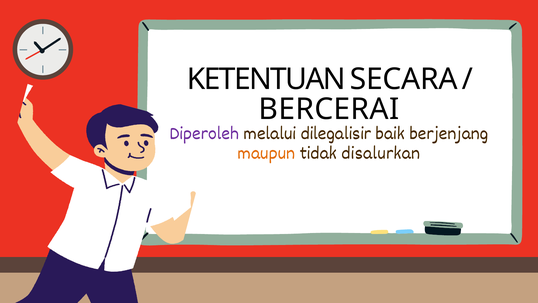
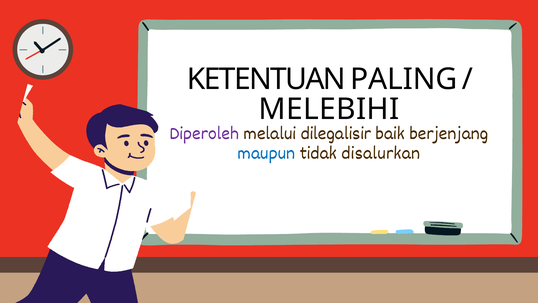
SECARA: SECARA -> PALING
BERCERAI: BERCERAI -> MELEBIHI
maupun colour: orange -> blue
